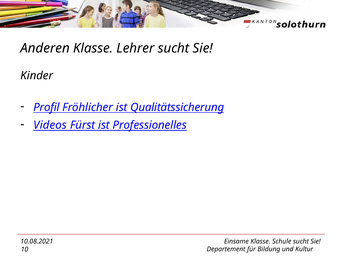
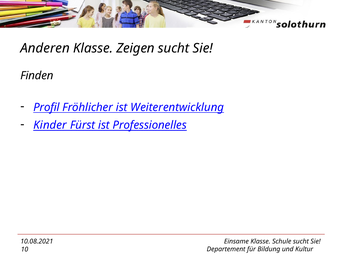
Lehrer: Lehrer -> Zeigen
Kinder: Kinder -> Finden
Qualitätssicherung: Qualitätssicherung -> Weiterentwicklung
Videos: Videos -> Kinder
